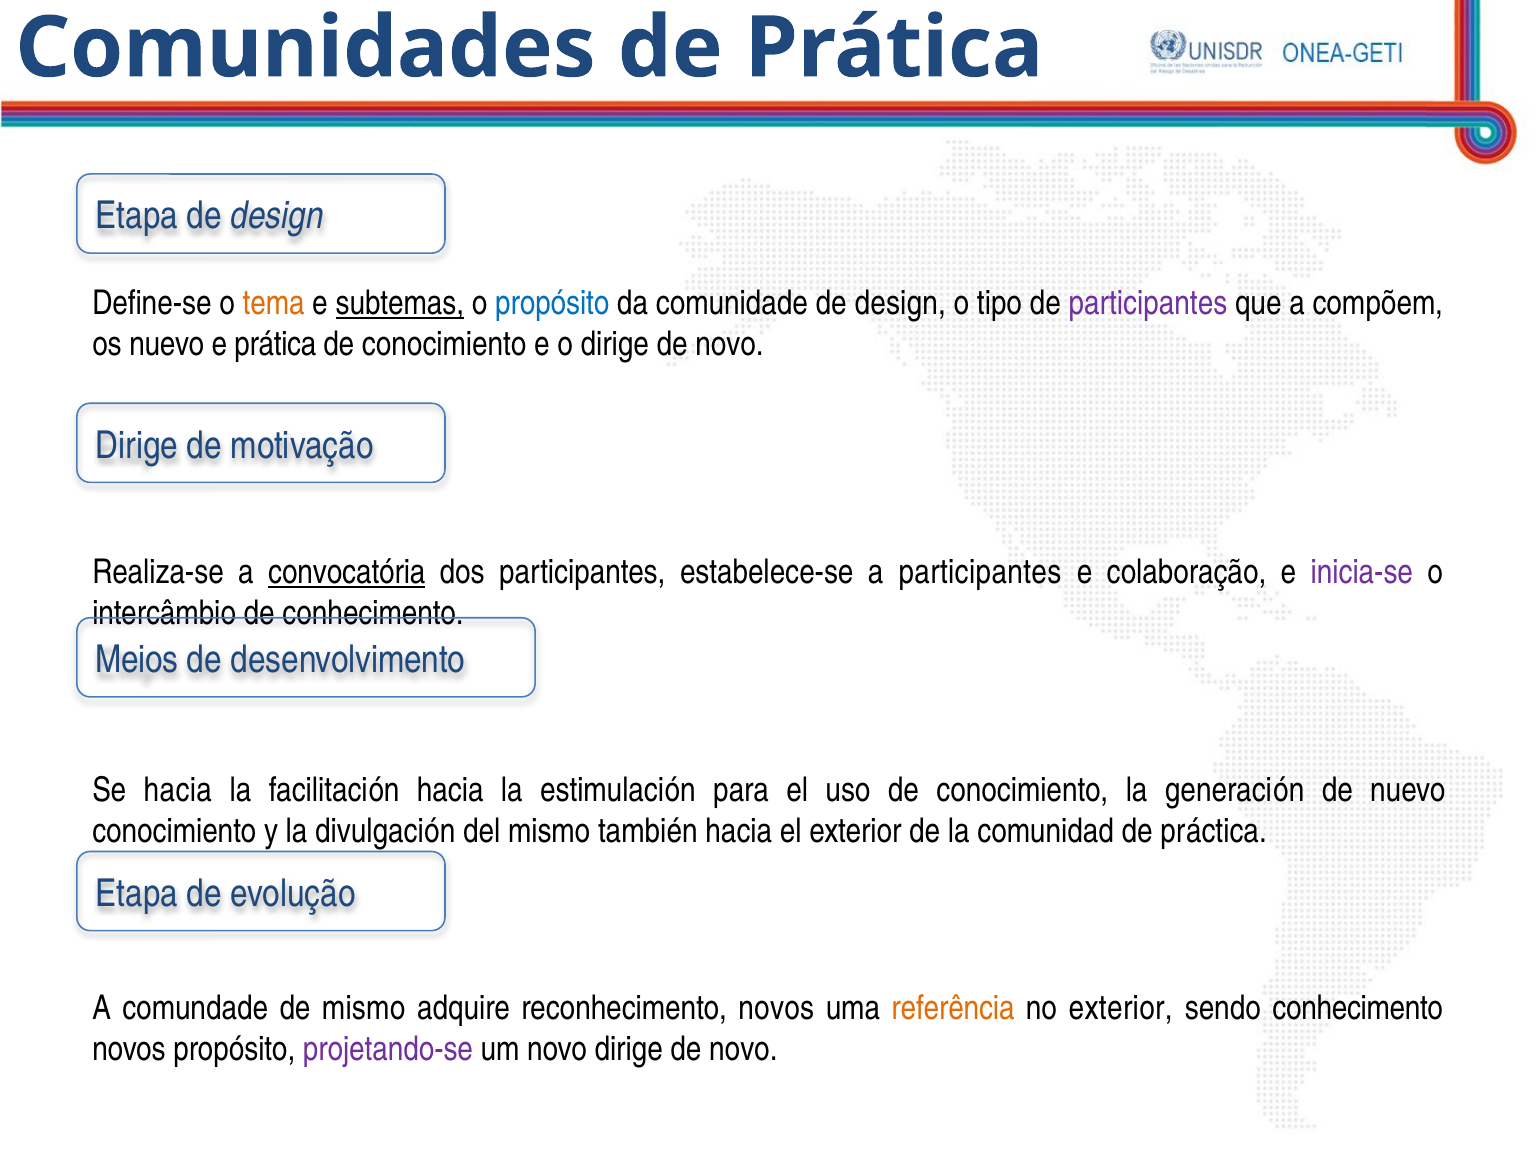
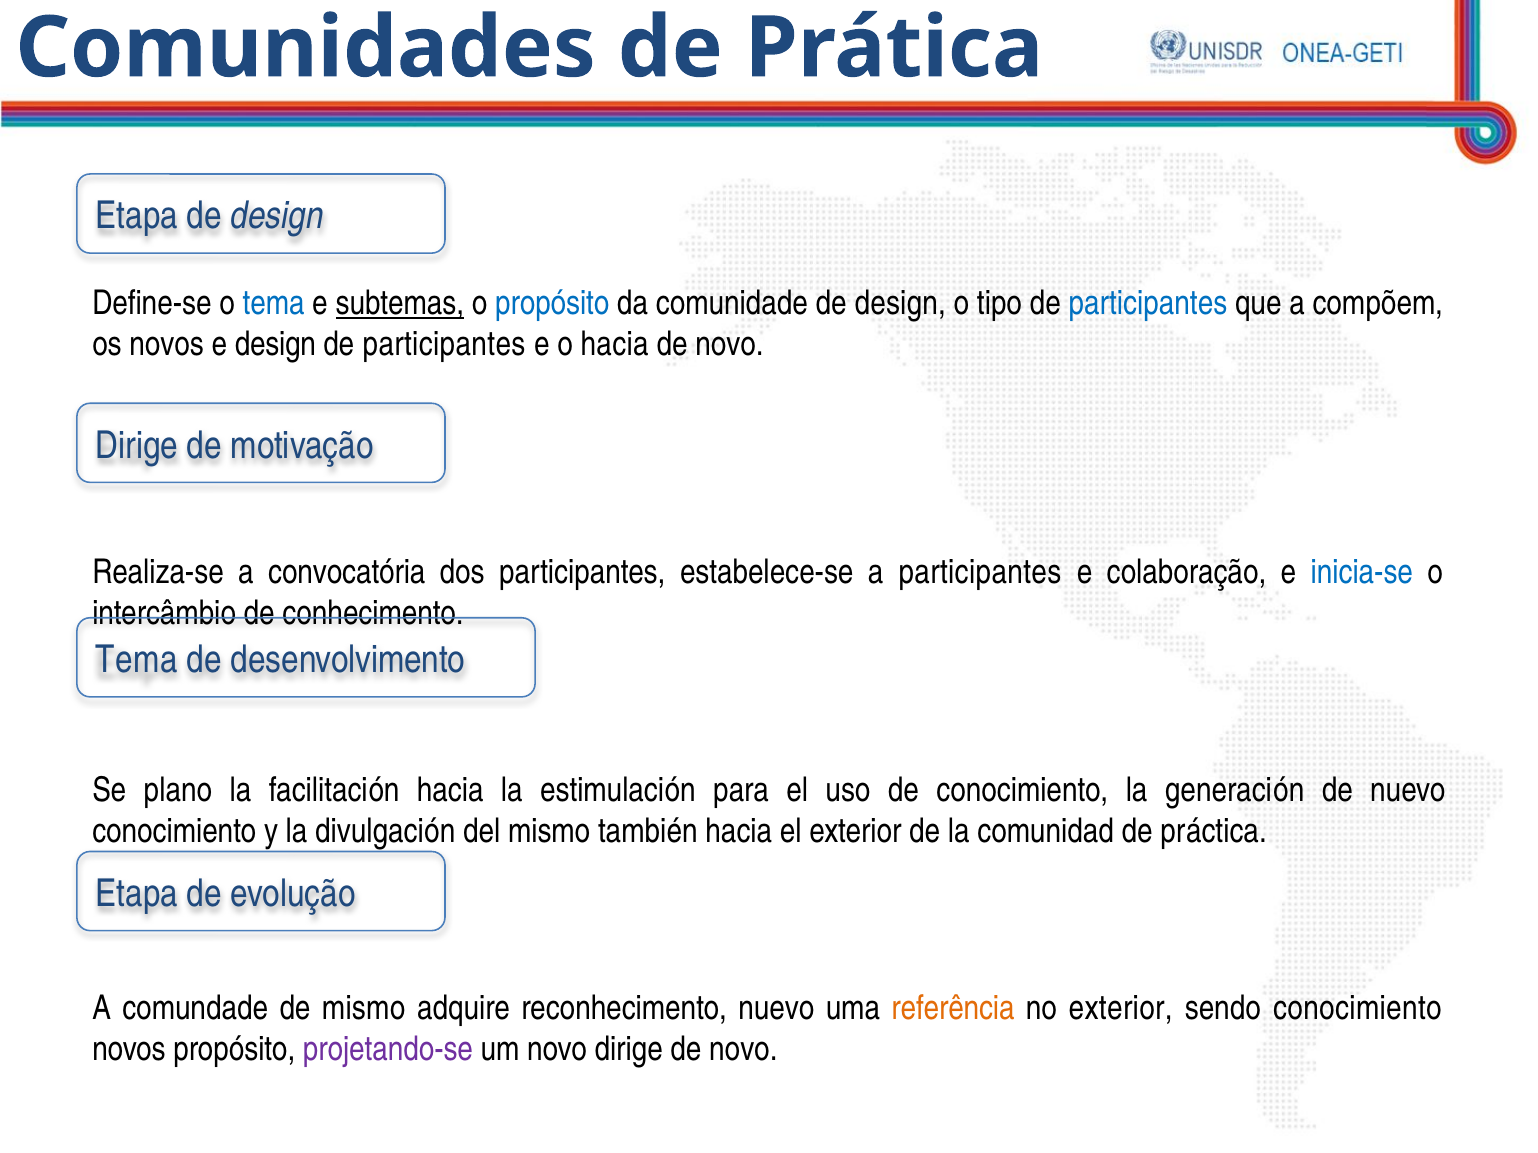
tema at (274, 303) colour: orange -> blue
participantes at (1148, 303) colour: purple -> blue
os nuevo: nuevo -> novos
e prática: prática -> design
conocimiento at (444, 344): conocimiento -> participantes
o dirige: dirige -> hacia
convocatória underline: present -> none
inicia-se colour: purple -> blue
Meios at (137, 660): Meios -> Tema
Se hacia: hacia -> plano
reconhecimento novos: novos -> nuevo
sendo conhecimento: conhecimento -> conocimiento
